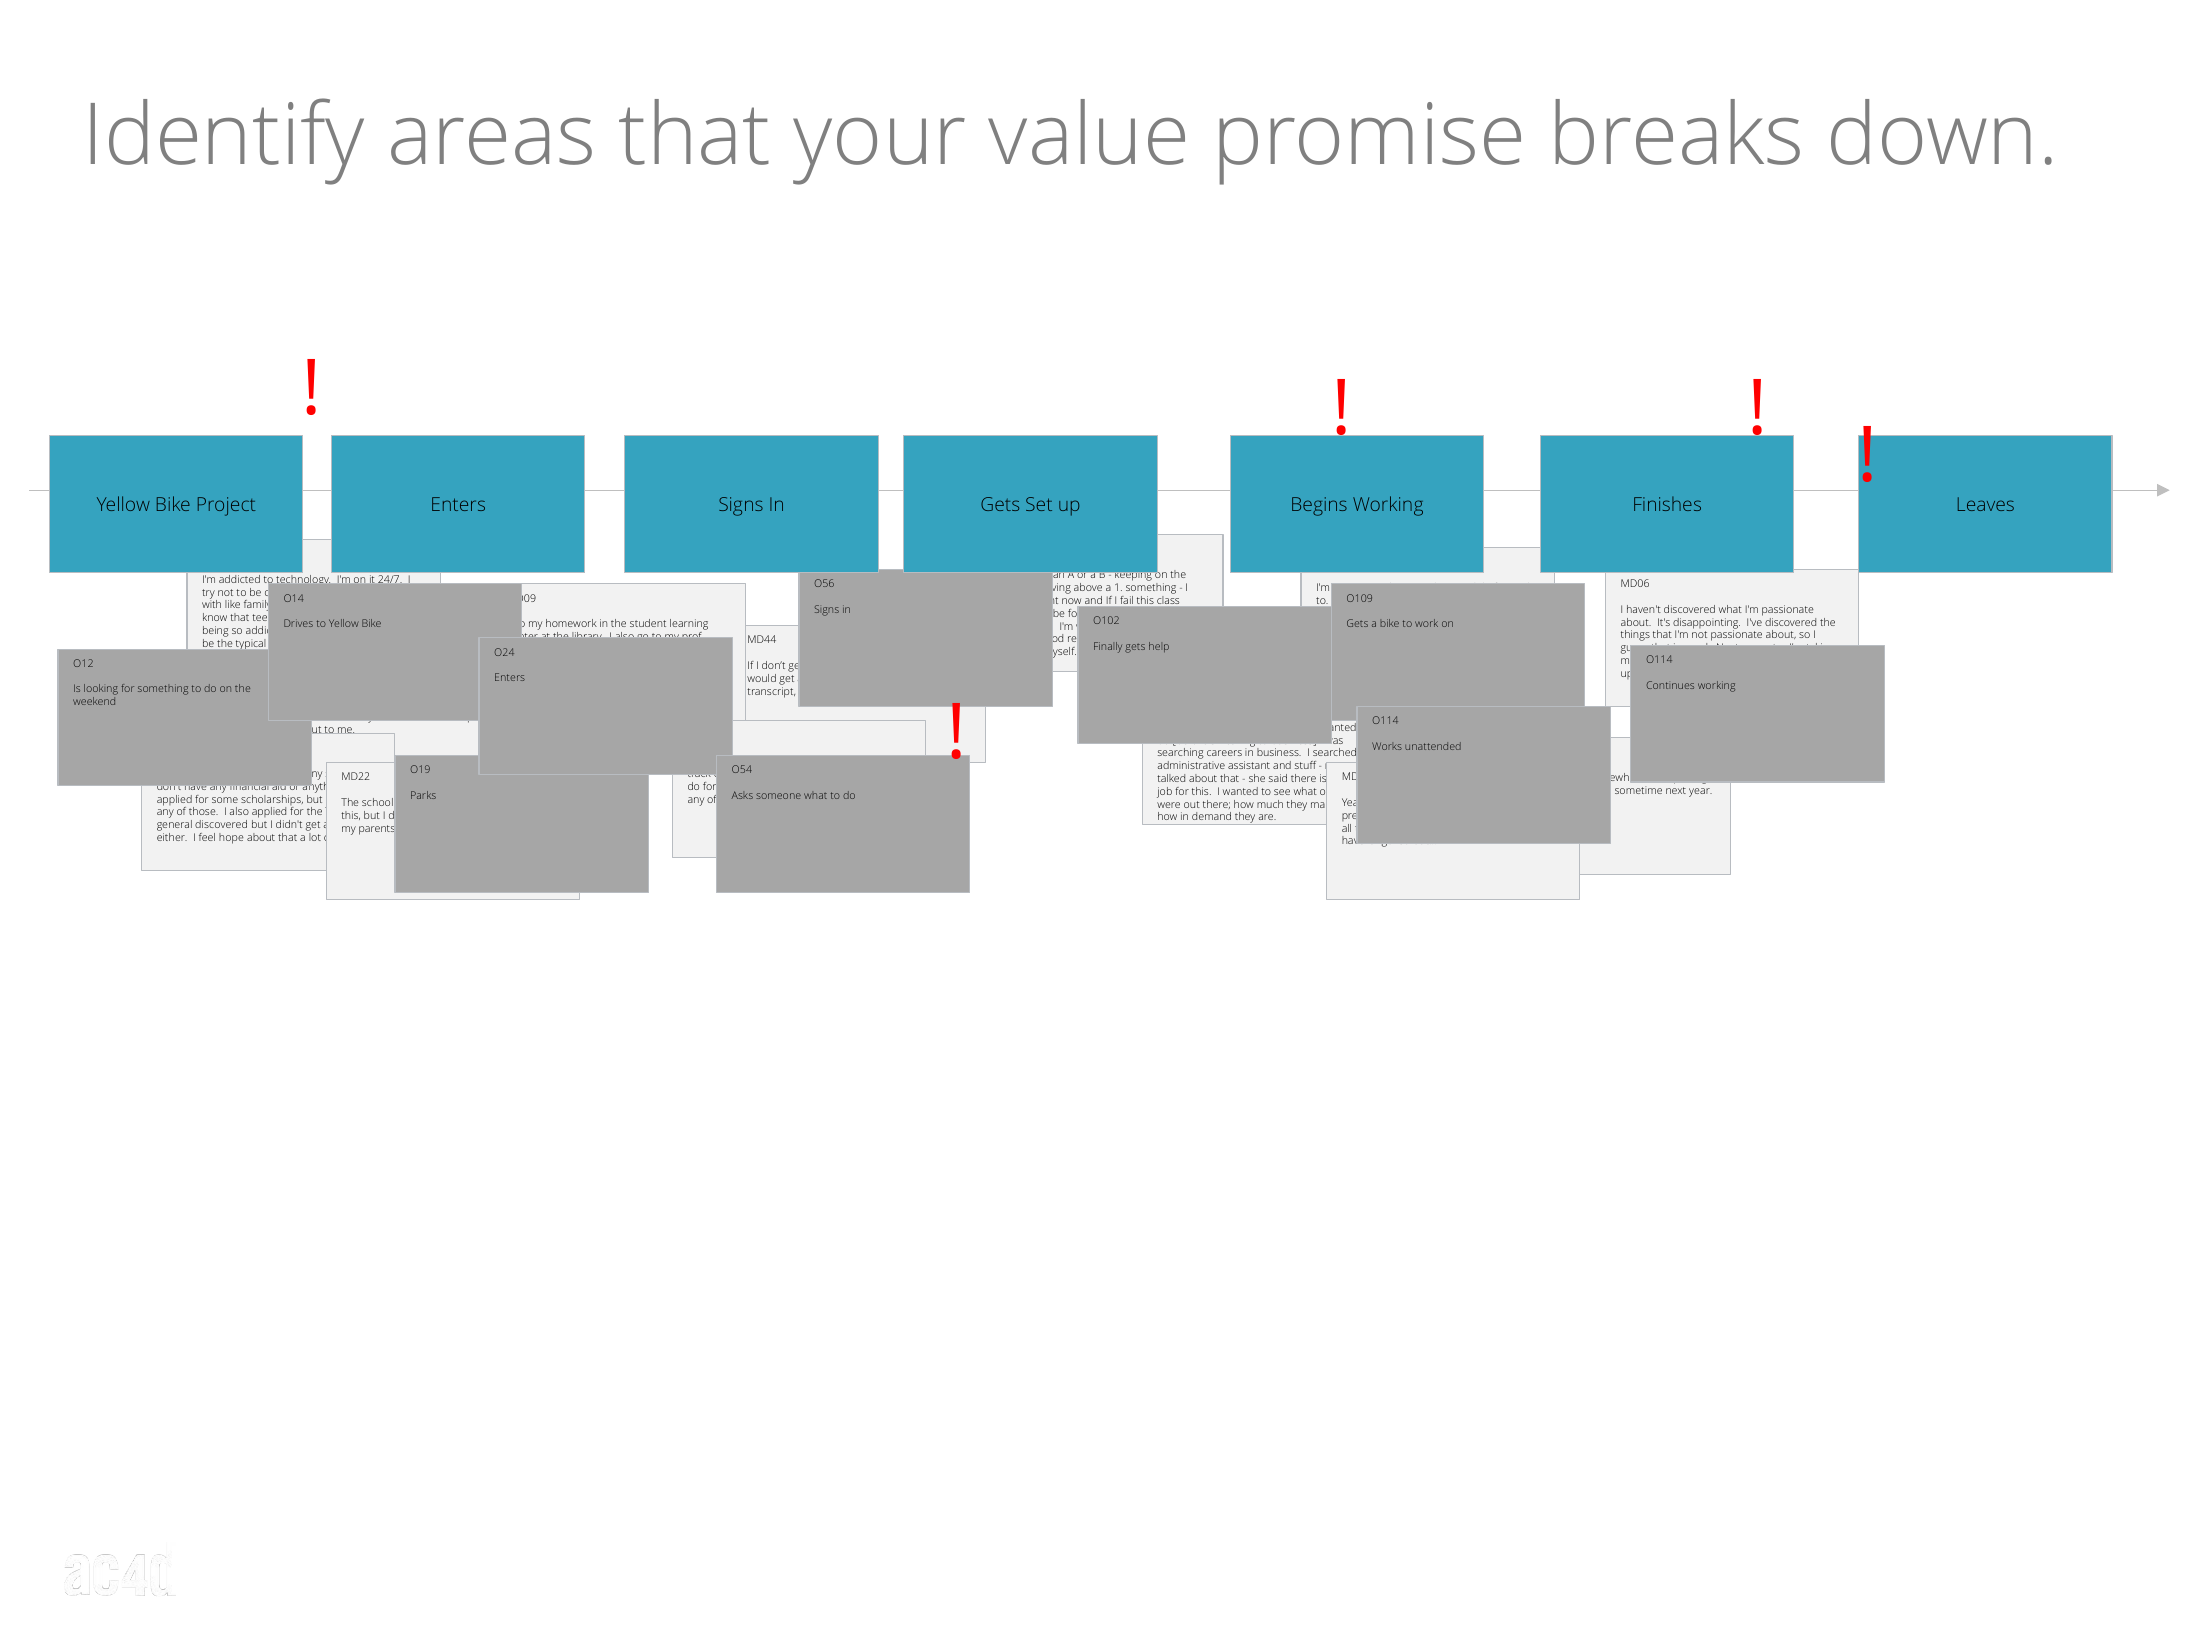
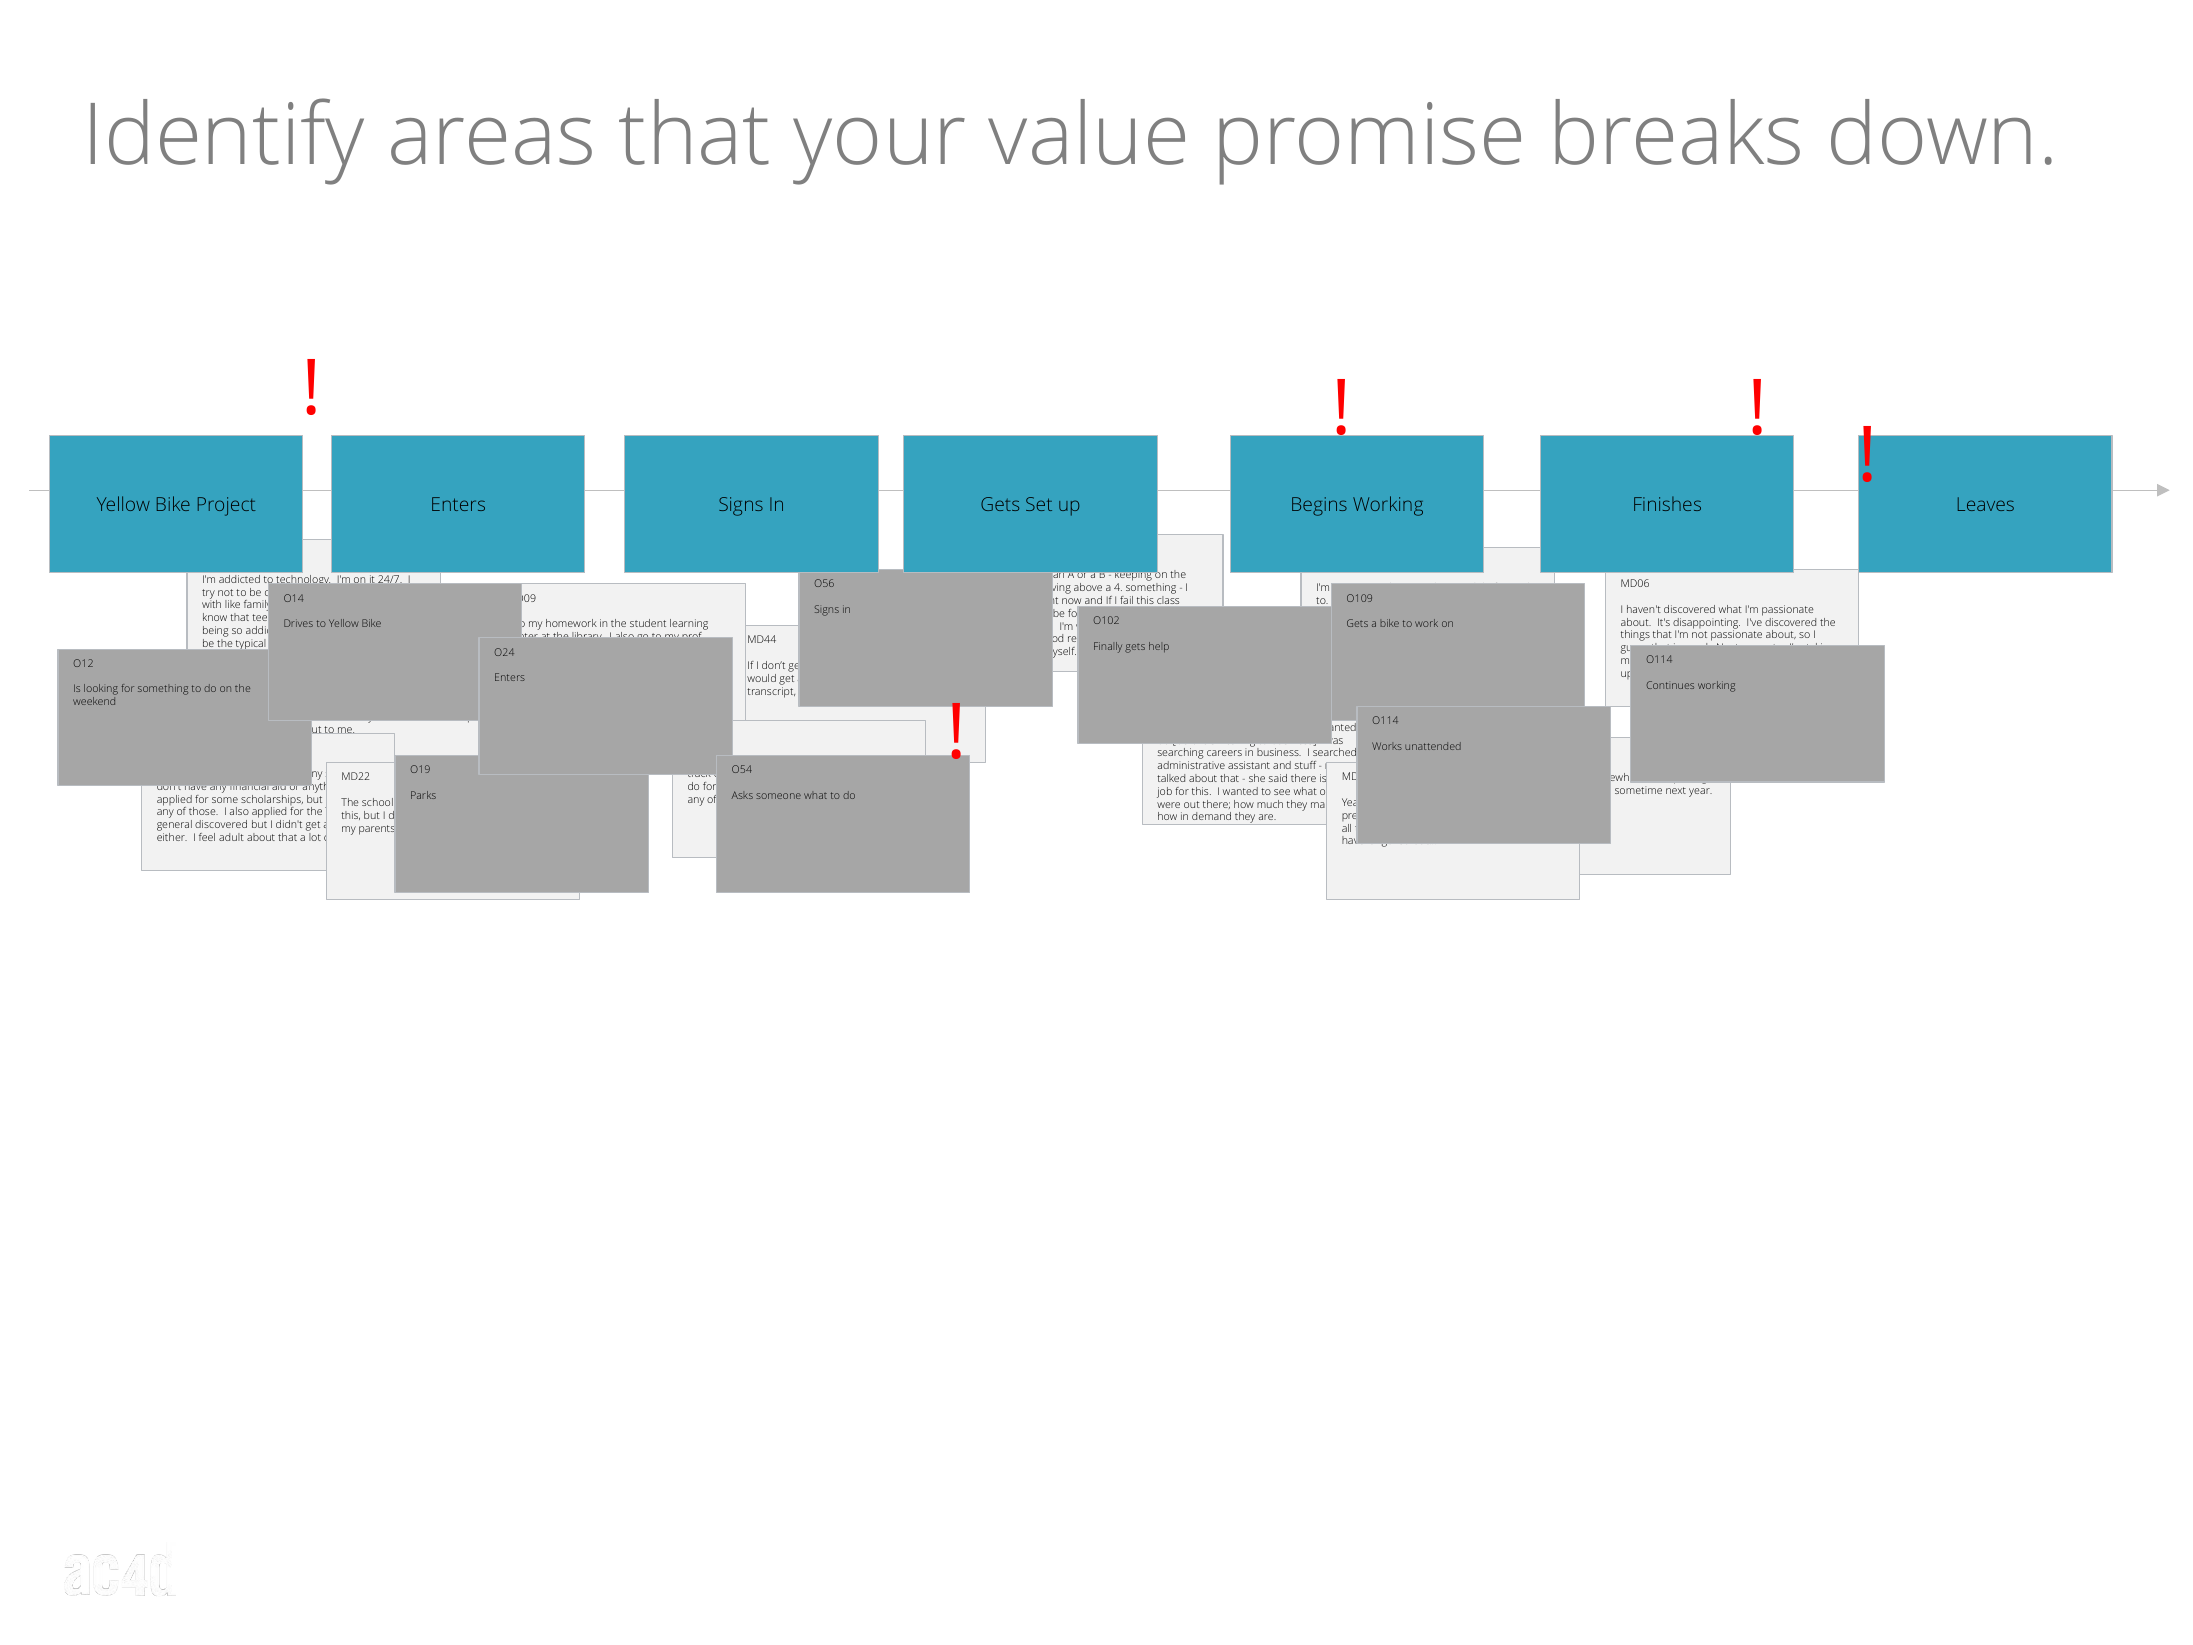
1: 1 -> 4
feel hope: hope -> adult
